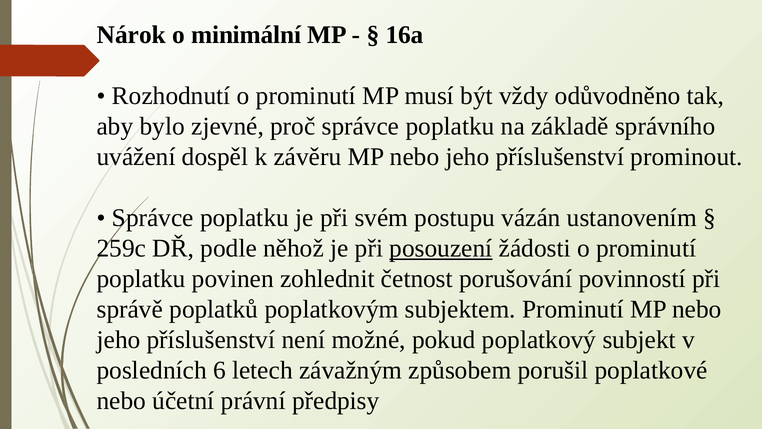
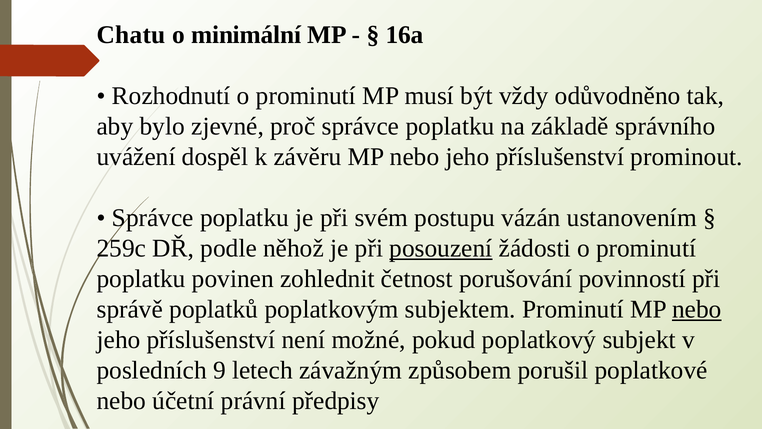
Nárok: Nárok -> Chatu
nebo at (697, 309) underline: none -> present
6: 6 -> 9
